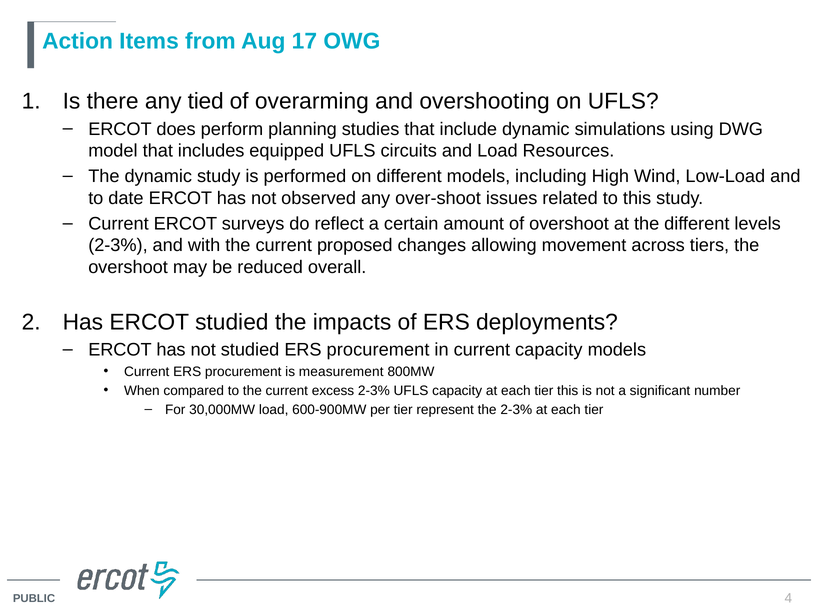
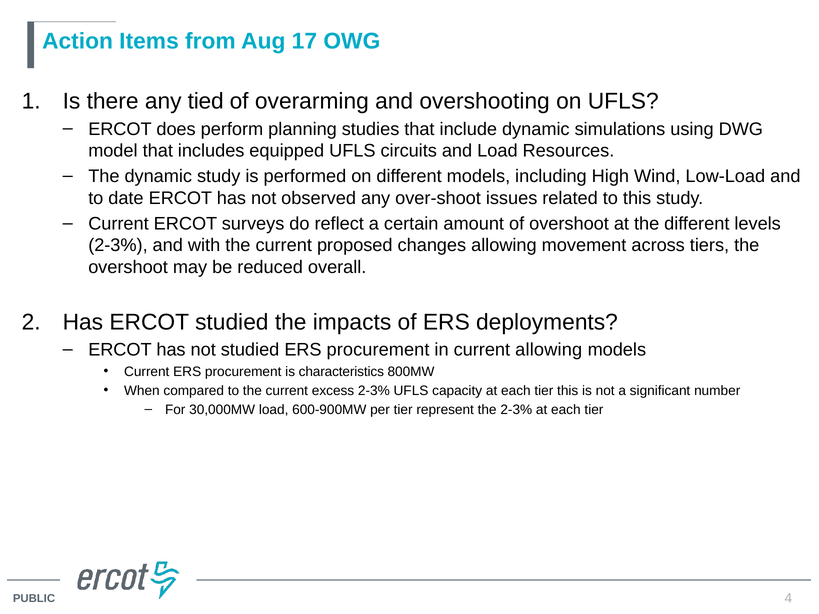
current capacity: capacity -> allowing
measurement: measurement -> characteristics
